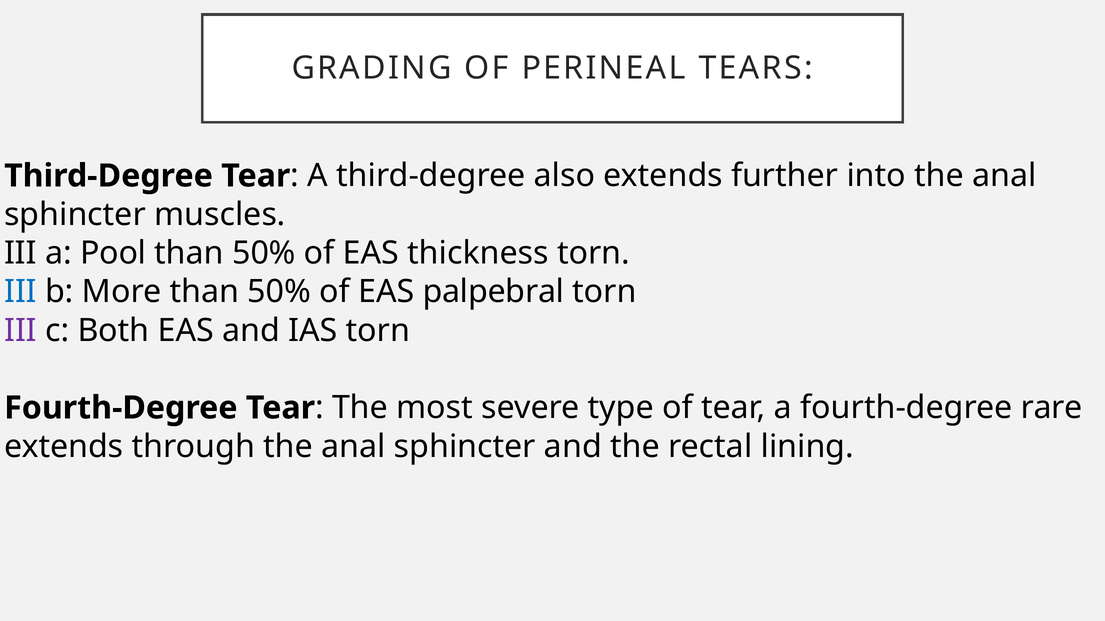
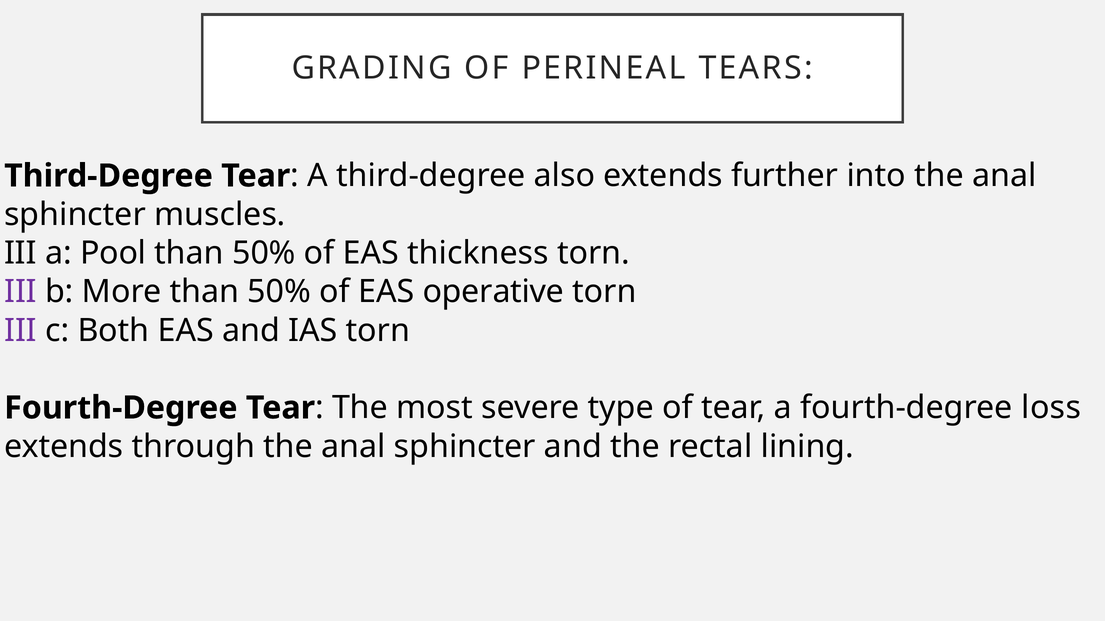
III at (20, 292) colour: blue -> purple
palpebral: palpebral -> operative
rare: rare -> loss
